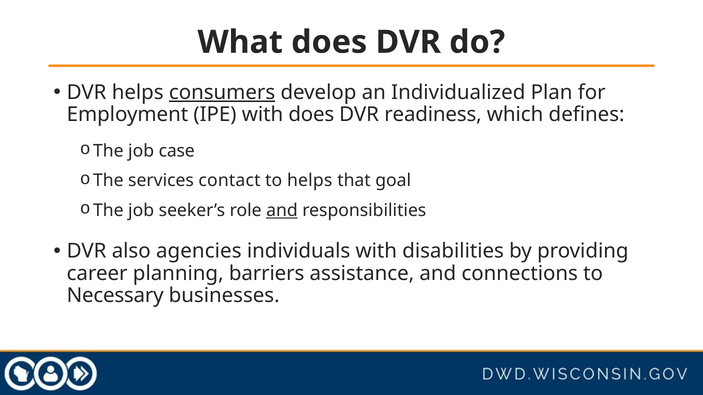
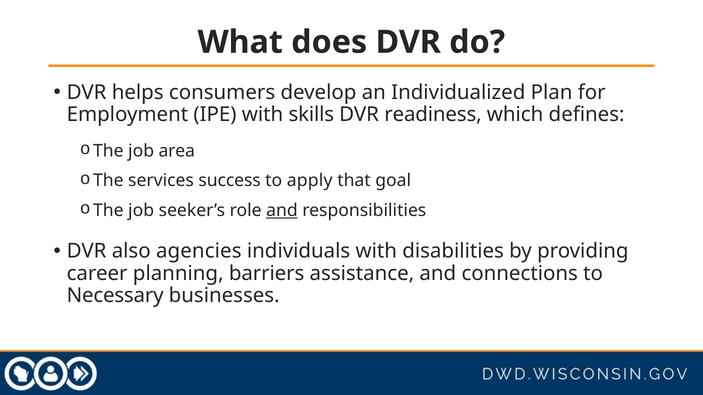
consumers underline: present -> none
with does: does -> skills
case: case -> area
contact: contact -> success
to helps: helps -> apply
